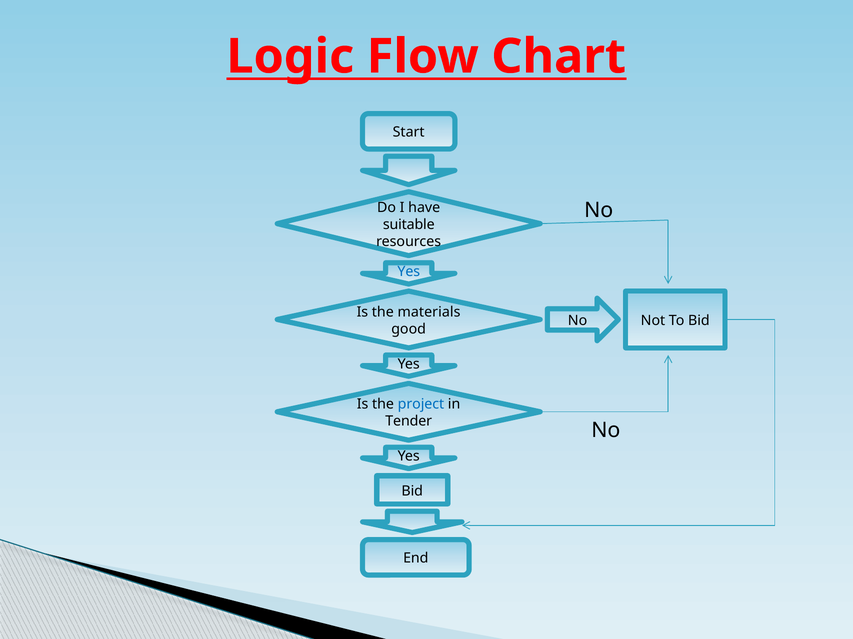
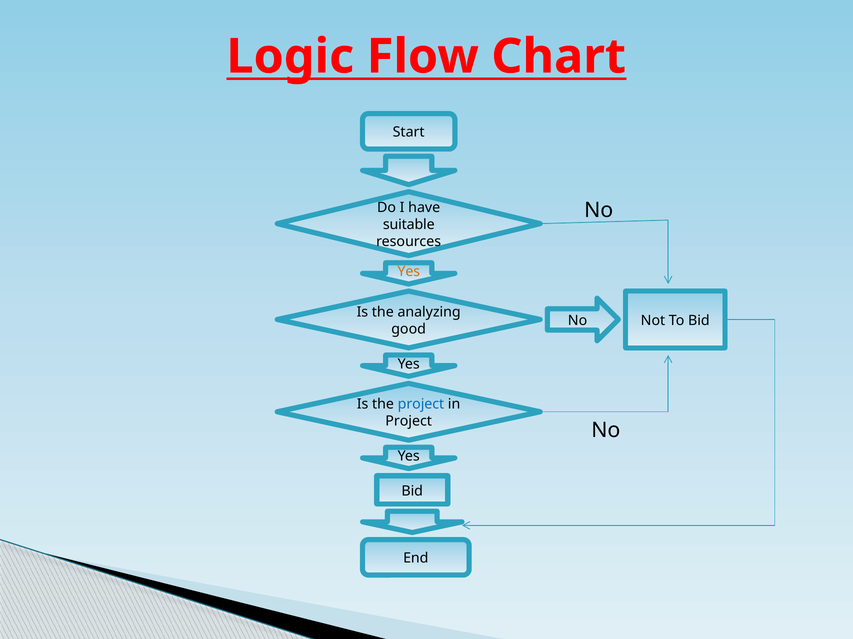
Yes at (409, 272) colour: blue -> orange
materials: materials -> analyzing
Tender at (409, 422): Tender -> Project
